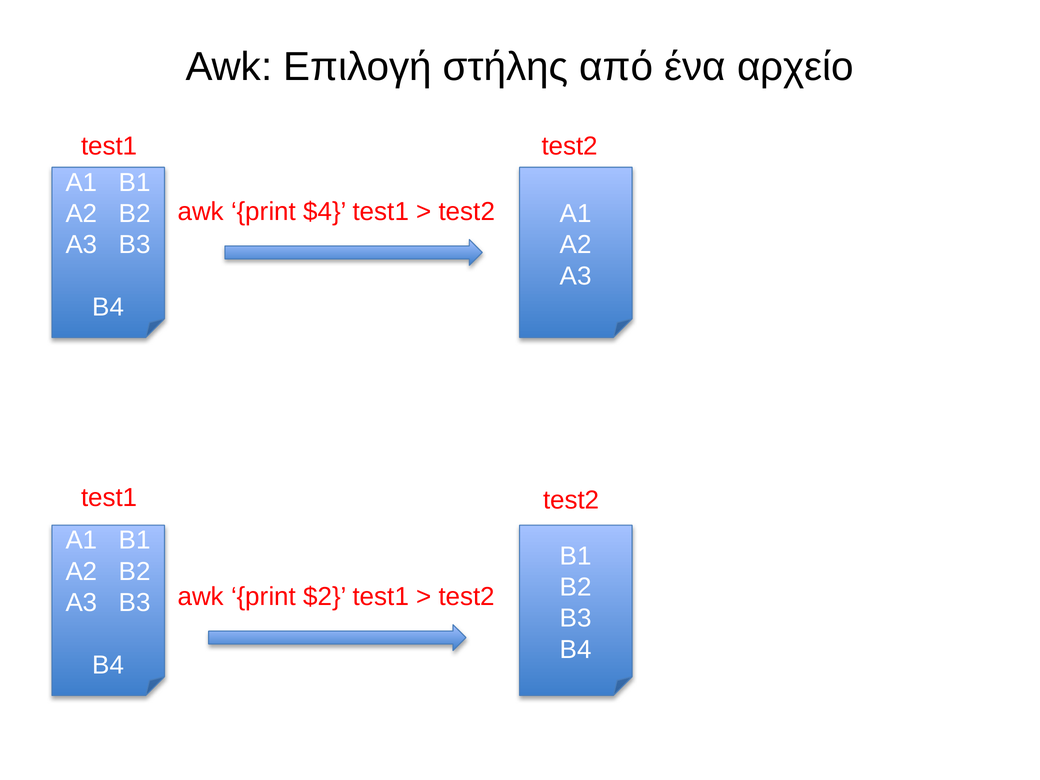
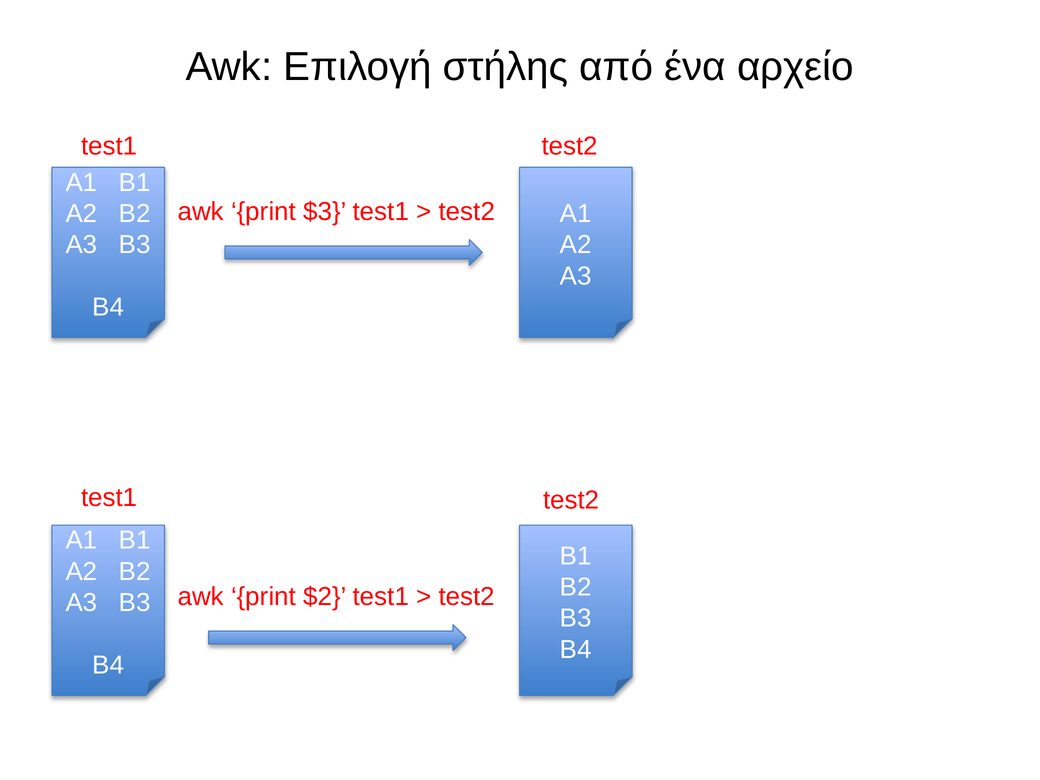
$4: $4 -> $3
